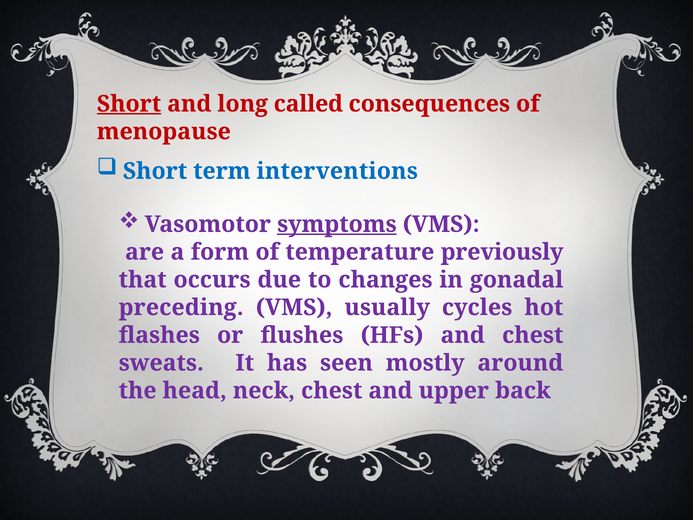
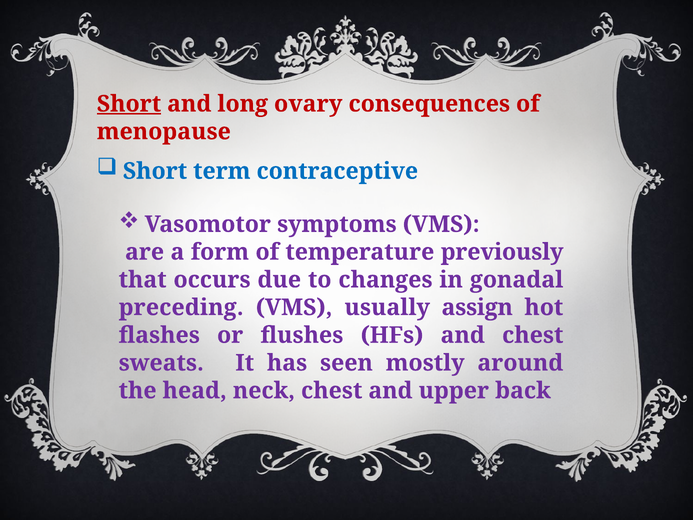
called: called -> ovary
interventions: interventions -> contraceptive
symptoms underline: present -> none
cycles: cycles -> assign
